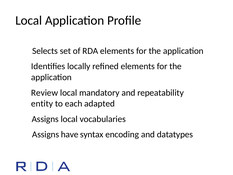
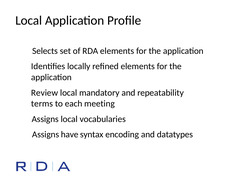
entity: entity -> terms
adapted: adapted -> meeting
